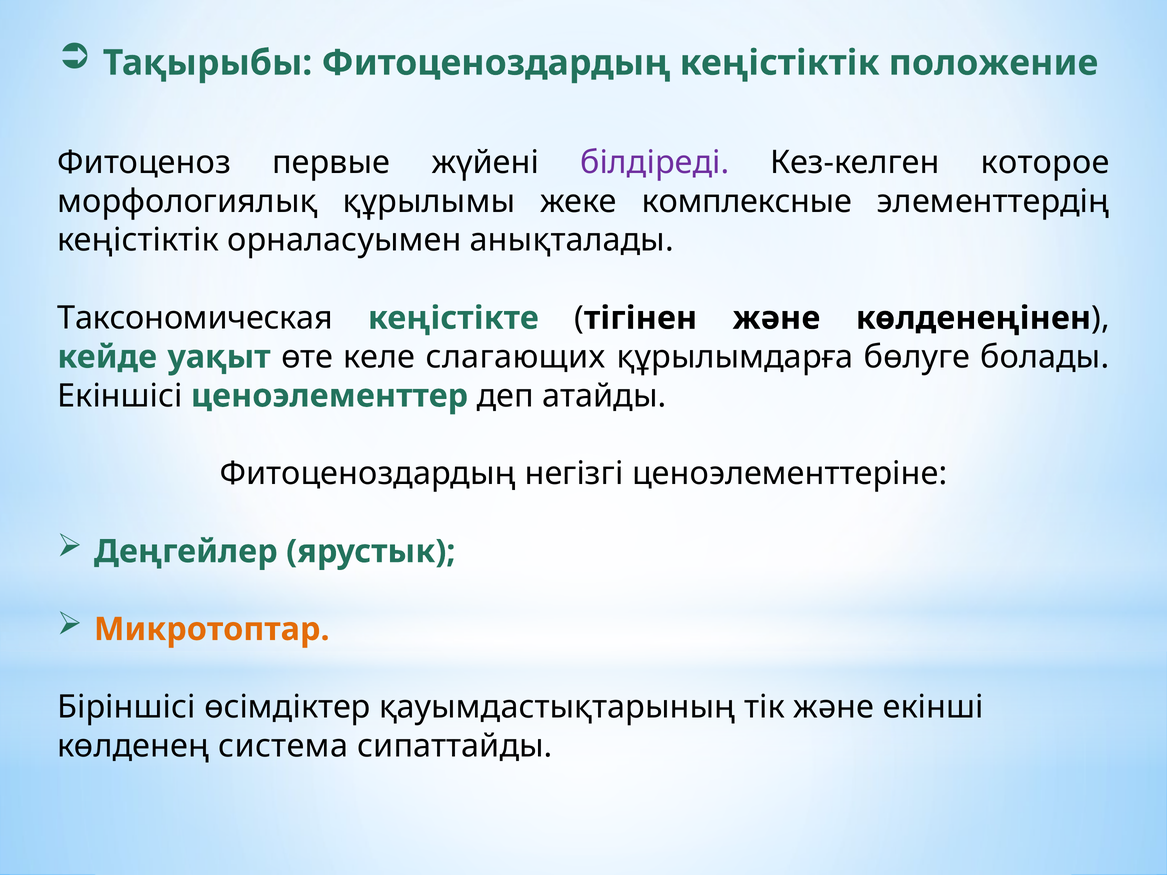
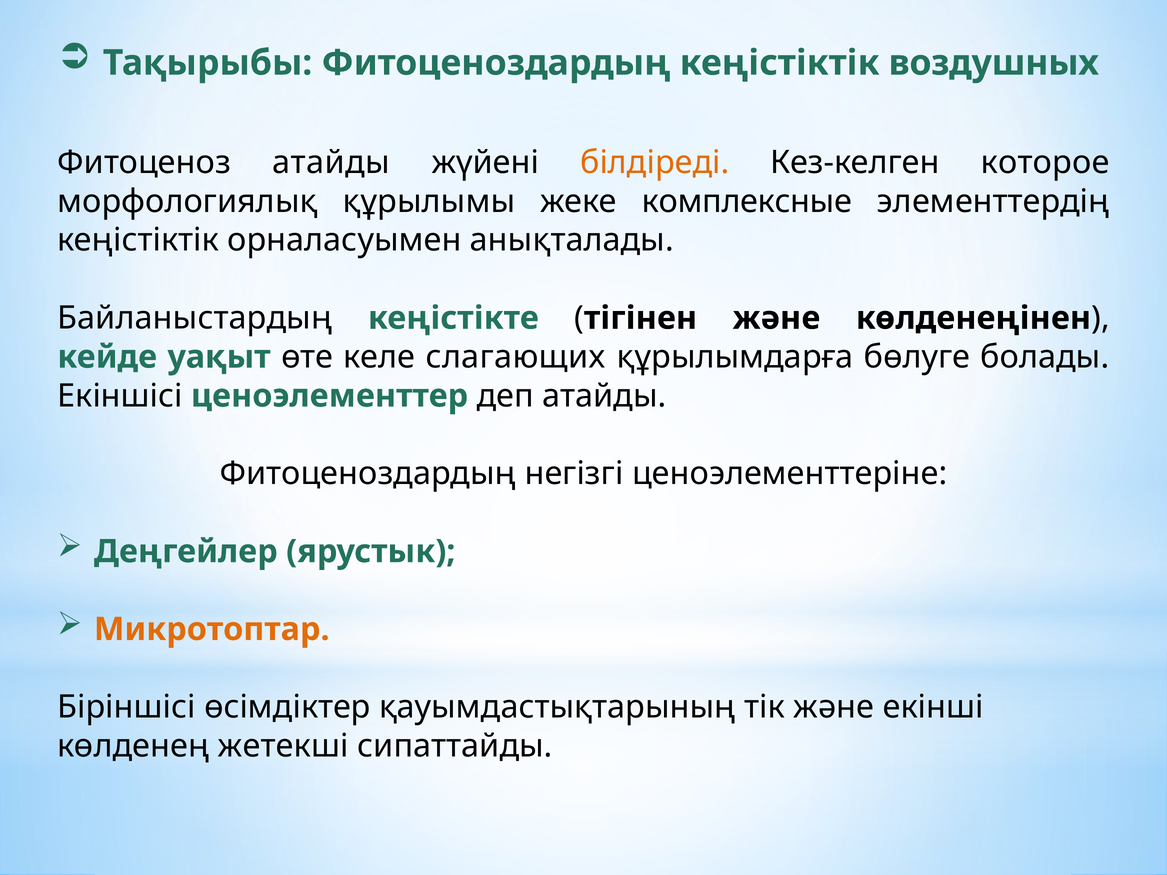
положение: положение -> воздушных
Фитоценоз первые: первые -> атайды
білдіреді colour: purple -> orange
Таксономическая: Таксономическая -> Байланыстардың
система: система -> жетекші
